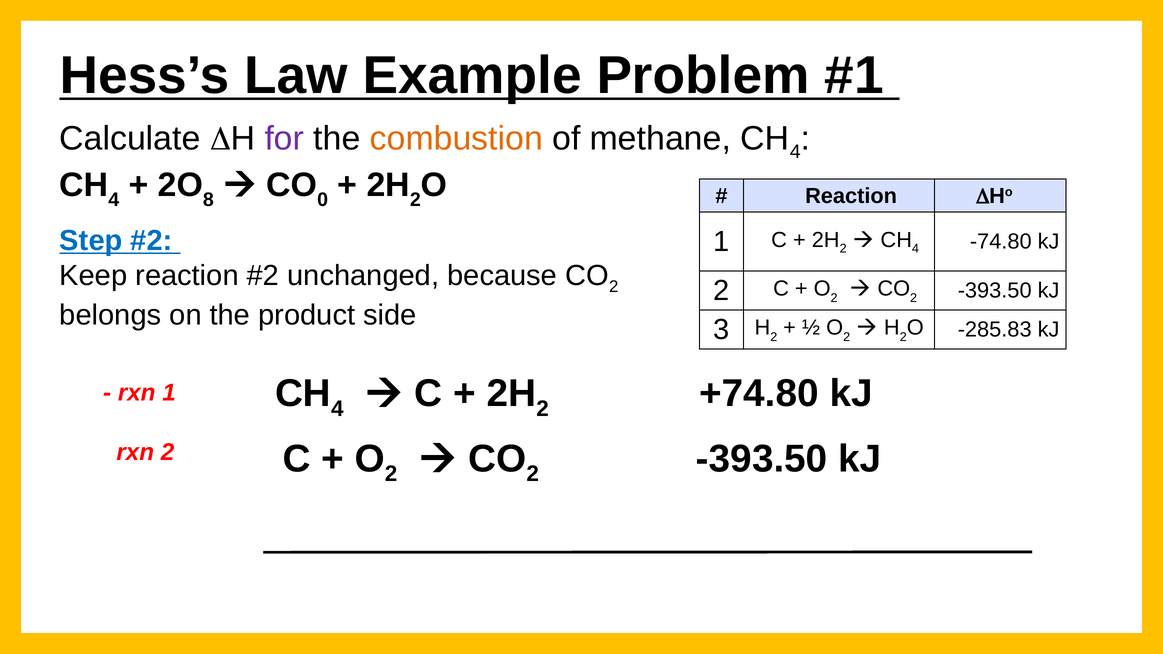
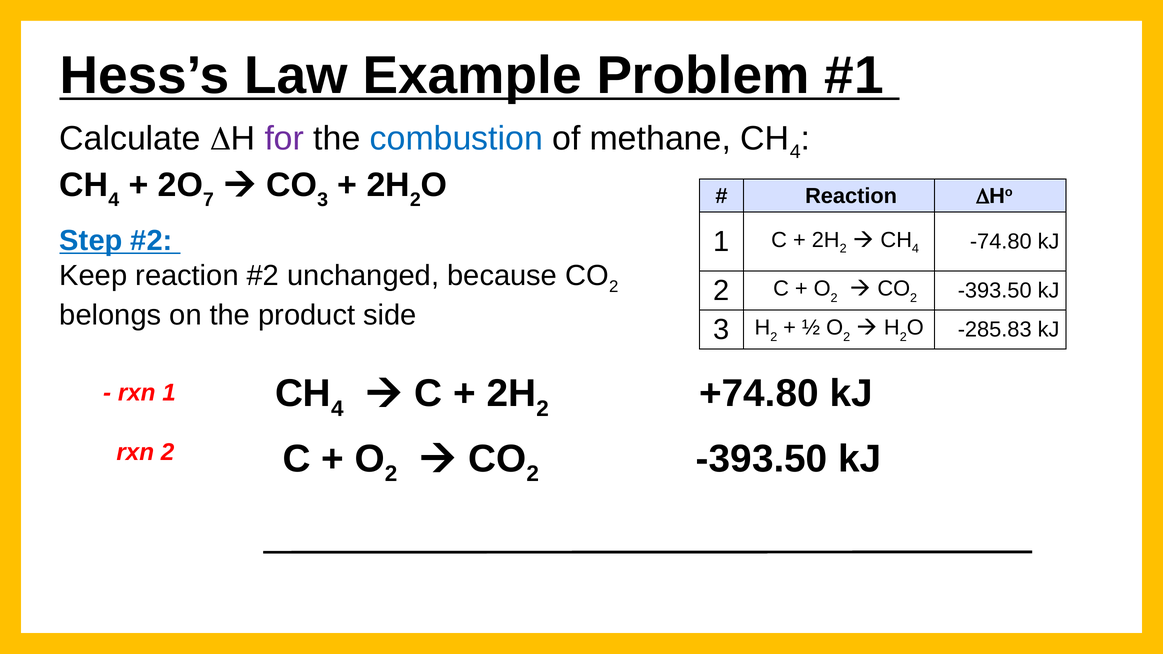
combustion colour: orange -> blue
8: 8 -> 7
0 at (323, 200): 0 -> 3
